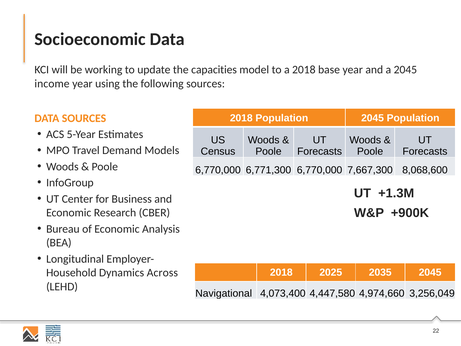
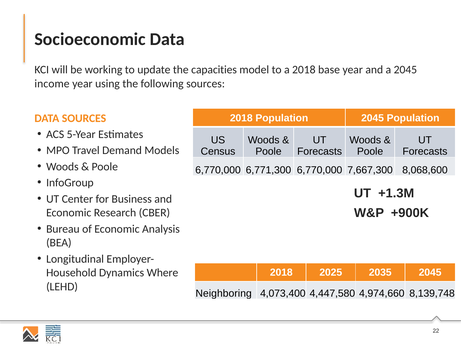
Across: Across -> Where
Navigational: Navigational -> Neighboring
3,256,049: 3,256,049 -> 8,139,748
